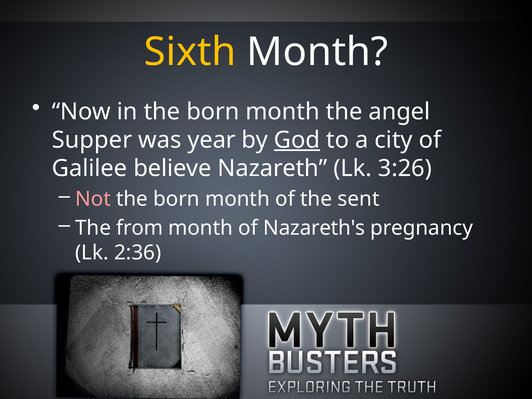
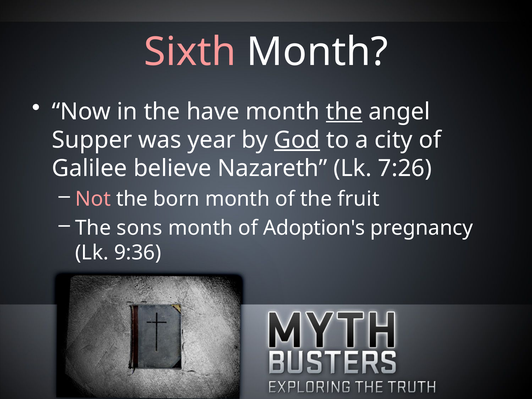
Sixth colour: yellow -> pink
in the born: born -> have
the at (344, 112) underline: none -> present
3:26: 3:26 -> 7:26
sent: sent -> fruit
from: from -> sons
Nazareth's: Nazareth's -> Adoption's
2:36: 2:36 -> 9:36
